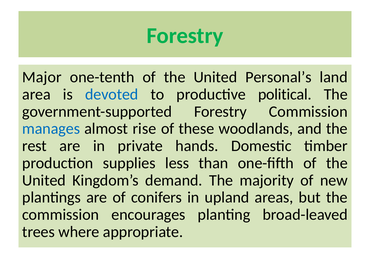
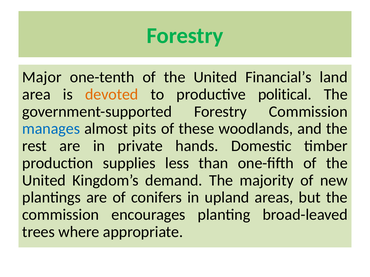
Personal’s: Personal’s -> Financial’s
devoted colour: blue -> orange
rise: rise -> pits
